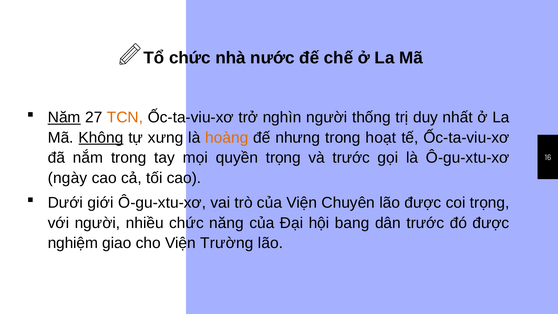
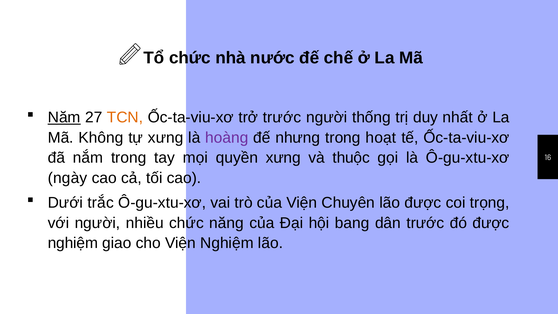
trở nghìn: nghìn -> trước
Không underline: present -> none
hoàng colour: orange -> purple
quyền trọng: trọng -> xưng
và trước: trước -> thuộc
giới: giới -> trắc
Viện Trường: Trường -> Nghiệm
